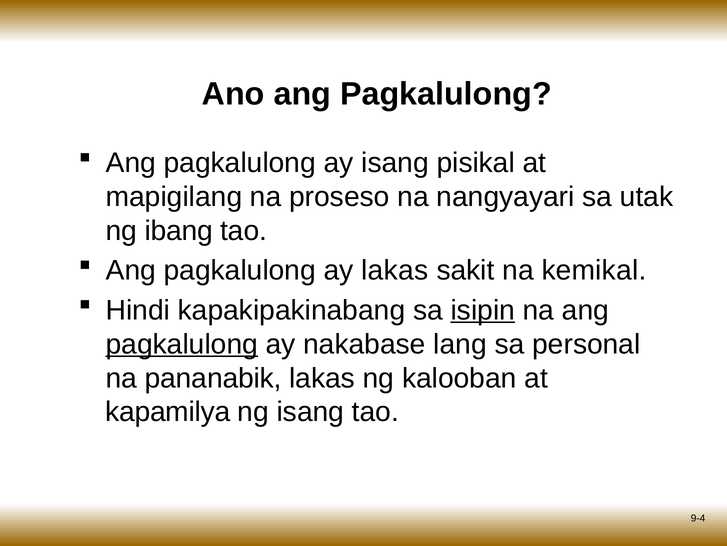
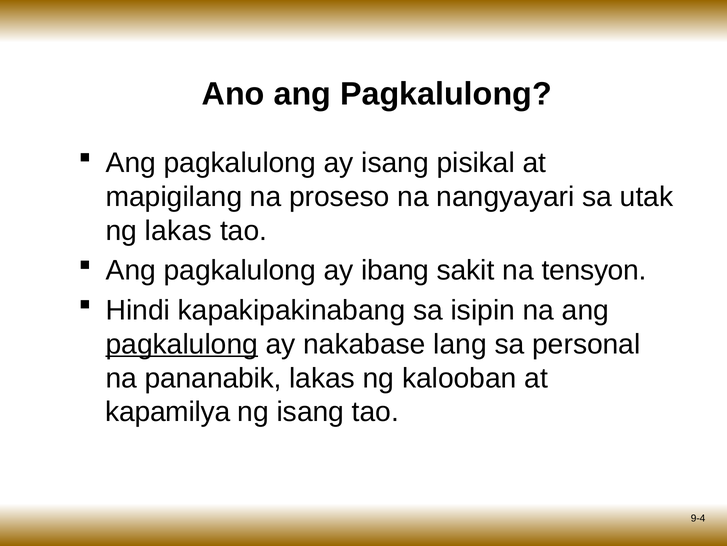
ng ibang: ibang -> lakas
ay lakas: lakas -> ibang
kemikal: kemikal -> tensyon
isipin underline: present -> none
